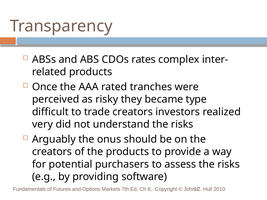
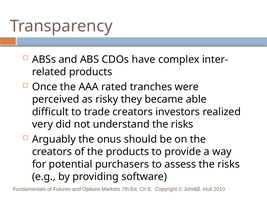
rates: rates -> have
type: type -> able
